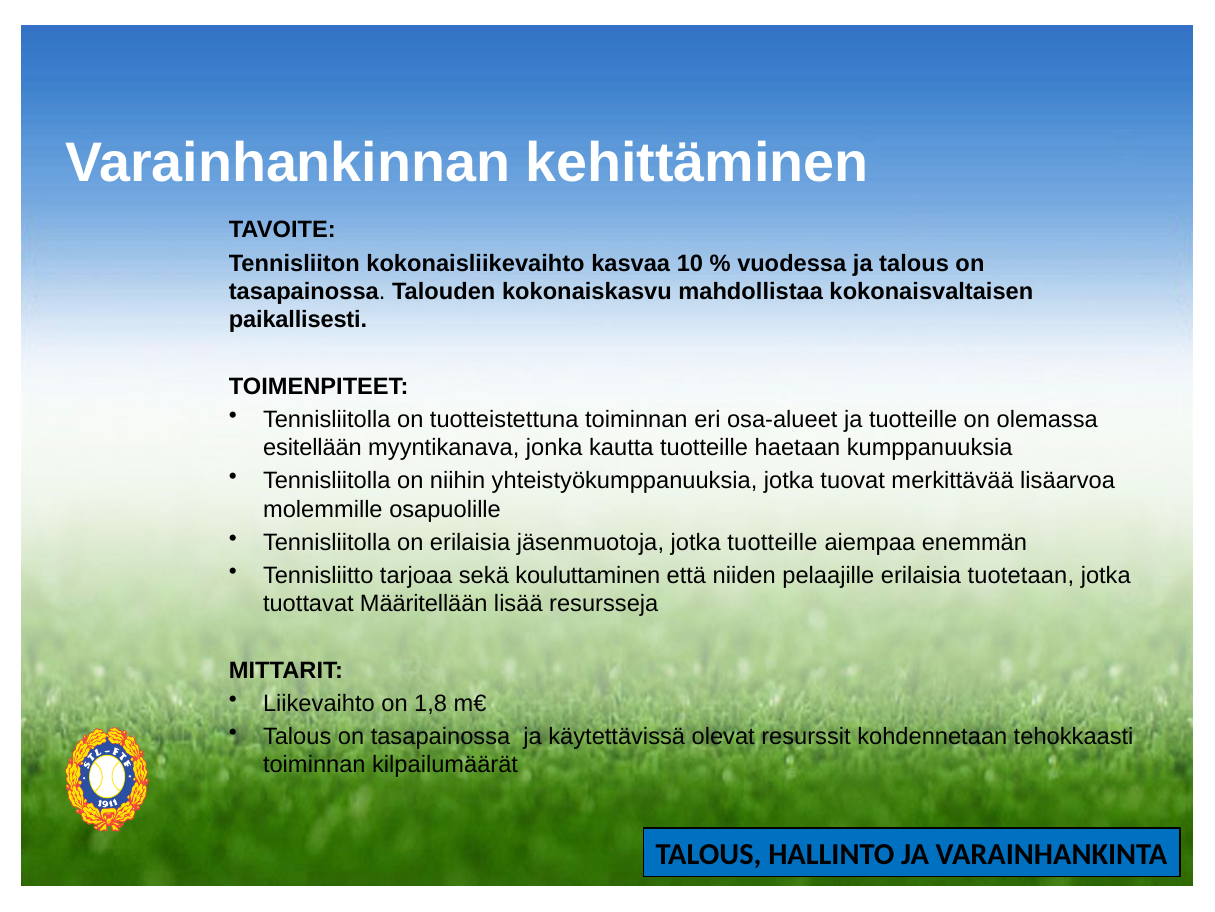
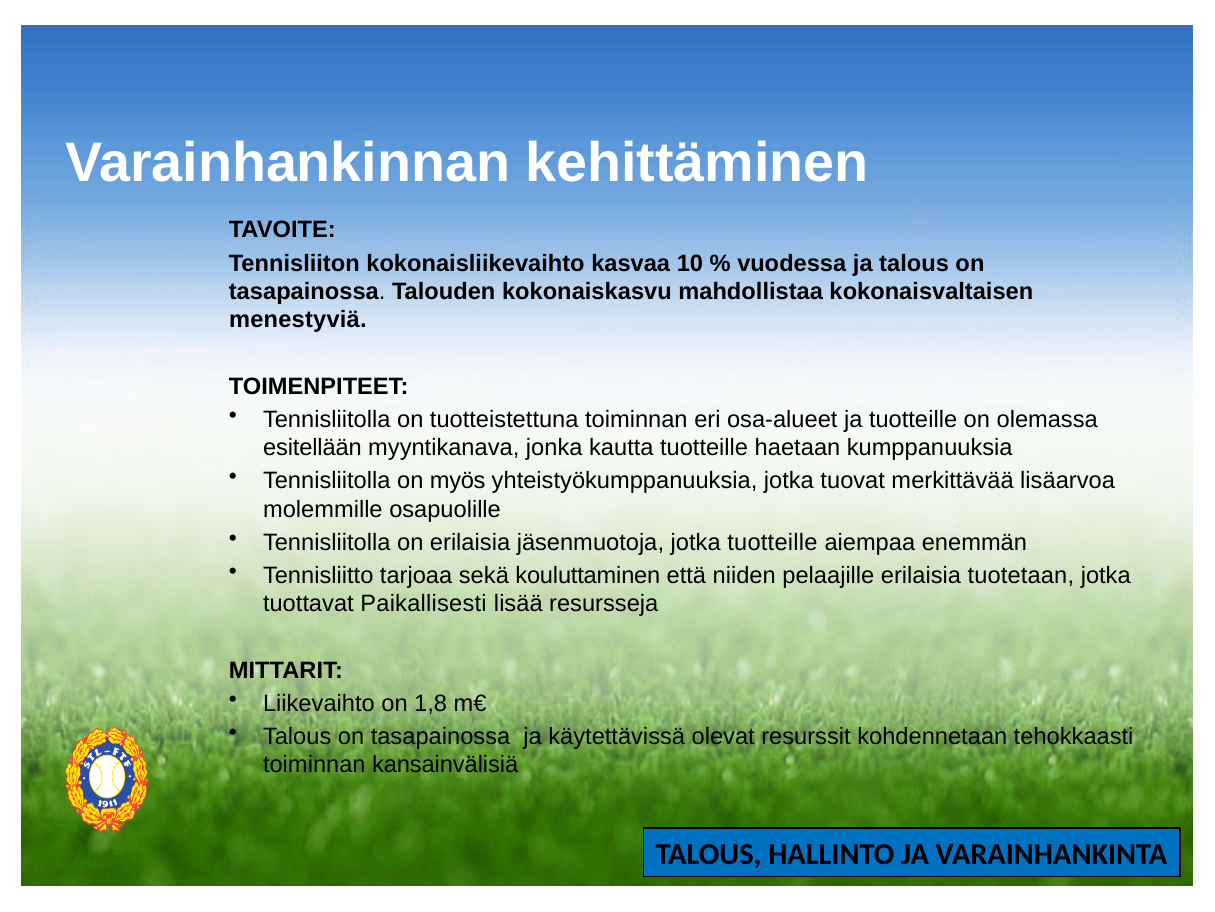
paikallisesti: paikallisesti -> menestyviä
niihin: niihin -> myös
Määritellään: Määritellään -> Paikallisesti
kilpailumäärät: kilpailumäärät -> kansainvälisiä
